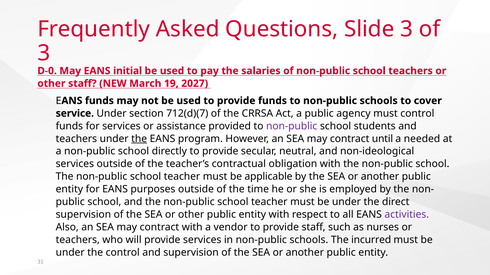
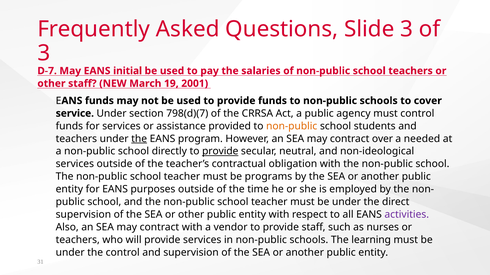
D-0: D-0 -> D-7
2027: 2027 -> 2001
712(d)(7: 712(d)(7 -> 798(d)(7
non-public at (292, 126) colour: purple -> orange
until: until -> over
provide at (220, 152) underline: none -> present
applicable: applicable -> programs
incurred: incurred -> learning
